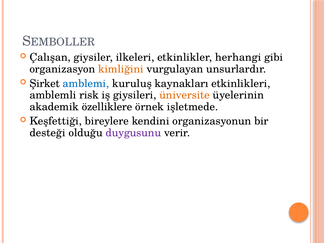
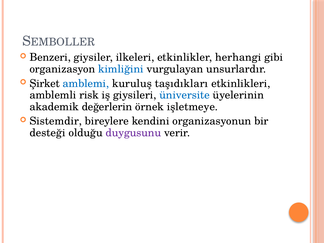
Çalışan: Çalışan -> Benzeri
kimliğini colour: orange -> blue
kaynakları: kaynakları -> taşıdıkları
üniversite colour: orange -> blue
özelliklere: özelliklere -> değerlerin
işletmede: işletmede -> işletmeye
Keşfettiği: Keşfettiği -> Sistemdir
